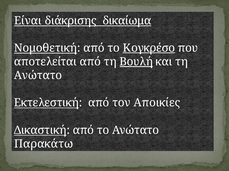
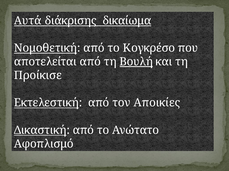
Είναι: Είναι -> Αυτά
Κογκρέσο underline: present -> none
Ανώτατο at (38, 76): Ανώτατο -> Προίκισε
Παρακάτω: Παρακάτω -> Αφοπλισμό
